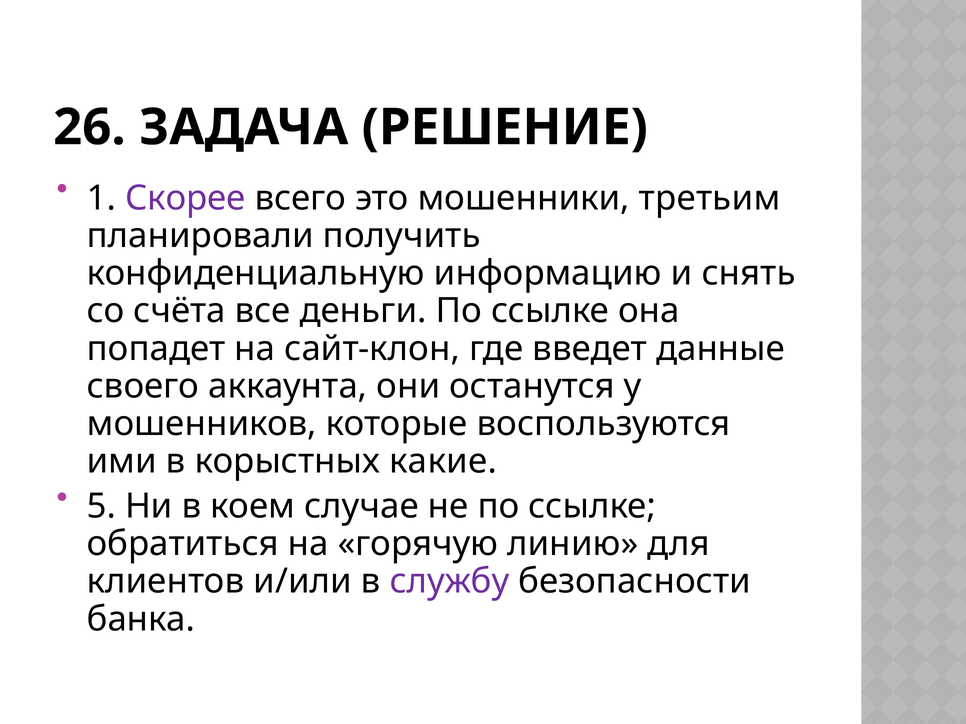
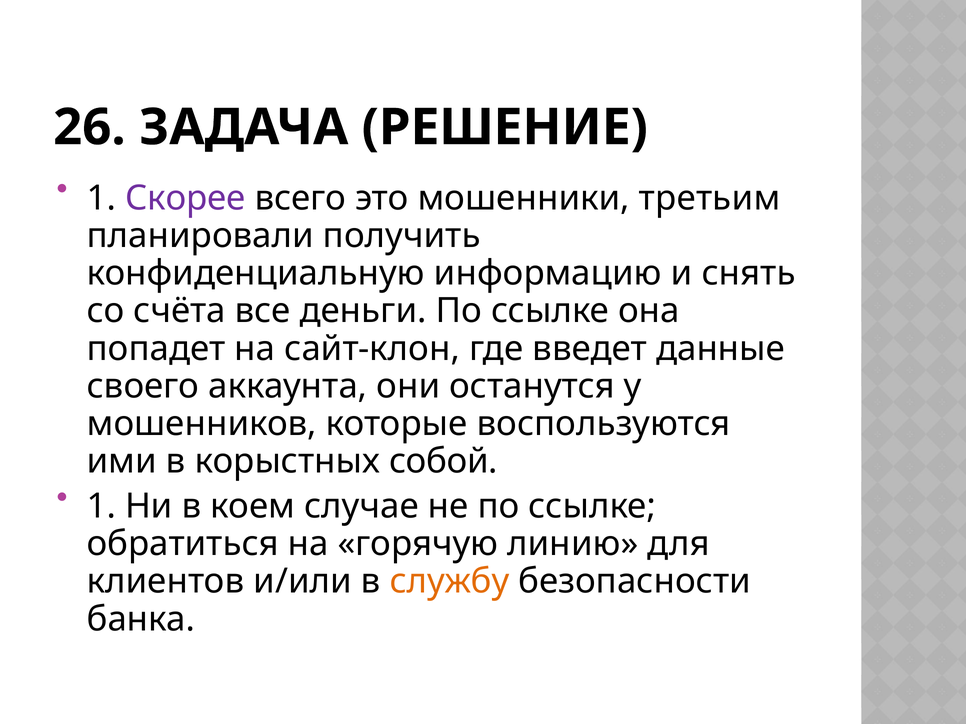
какие: какие -> собой
5 at (101, 507): 5 -> 1
службу colour: purple -> orange
